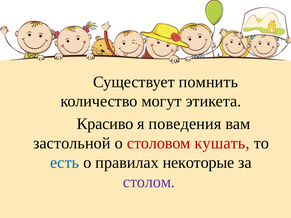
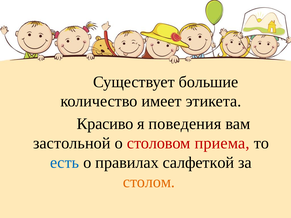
помнить: помнить -> большие
могут: могут -> имеет
кушать: кушать -> приема
некоторые: некоторые -> салфеткой
столом colour: purple -> orange
